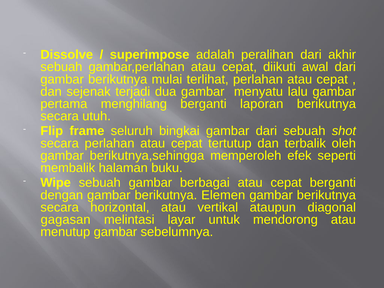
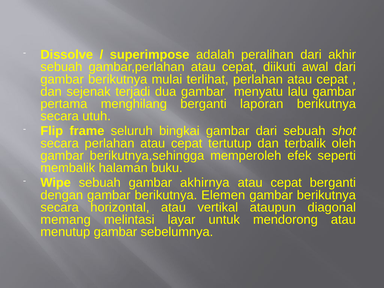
berbagai: berbagai -> akhirnya
gagasan: gagasan -> memang
